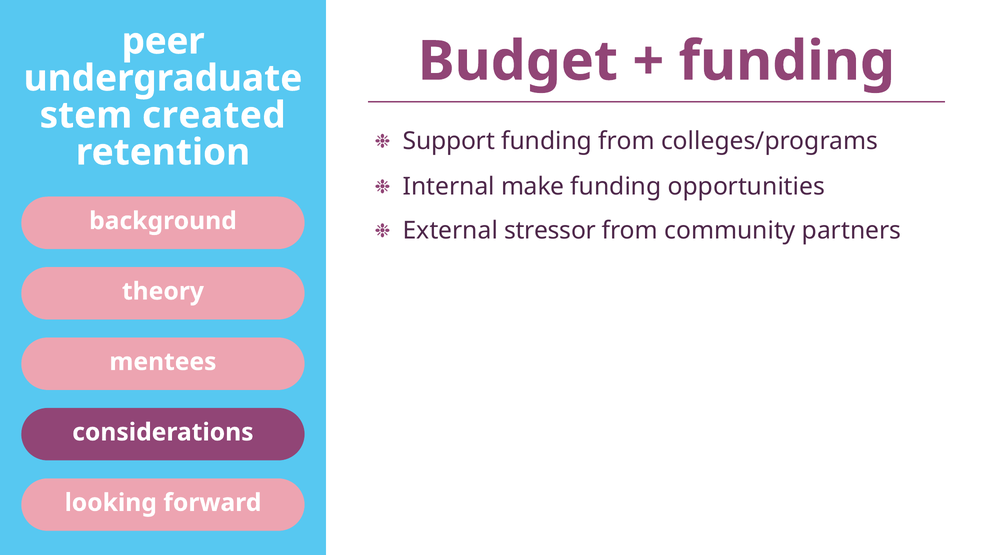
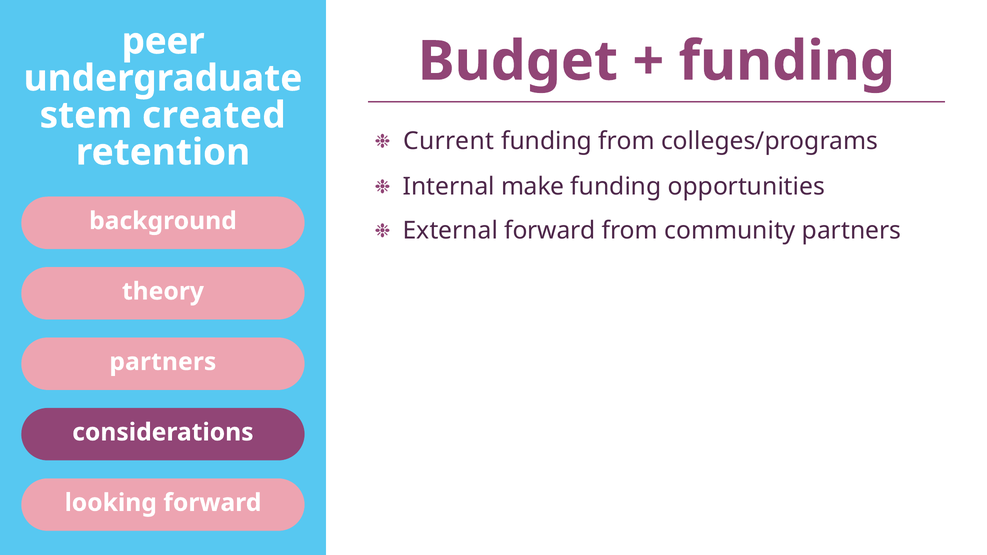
Support: Support -> Current
External stressor: stressor -> forward
mentees at (163, 362): mentees -> partners
